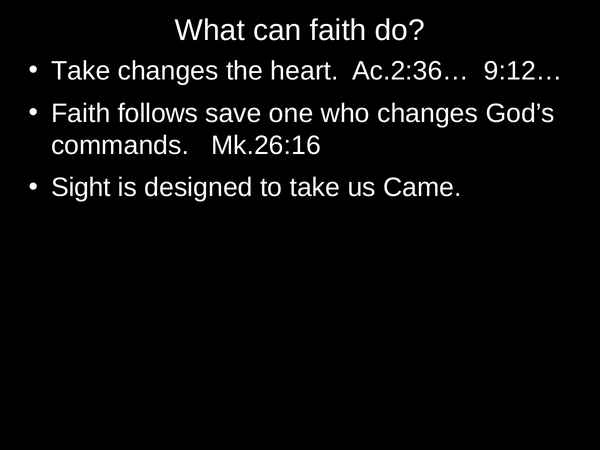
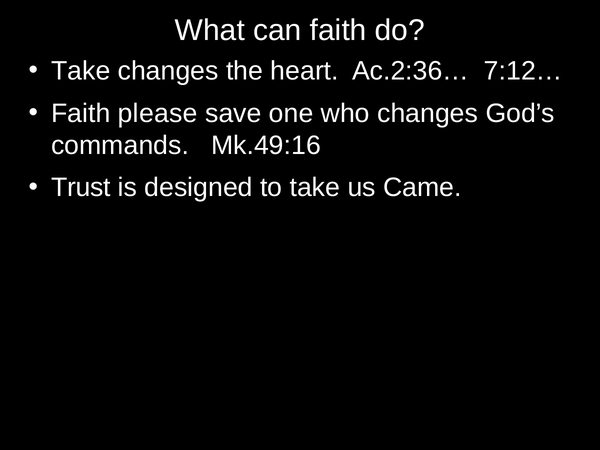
9:12…: 9:12… -> 7:12…
follows: follows -> please
Mk.26:16: Mk.26:16 -> Mk.49:16
Sight: Sight -> Trust
